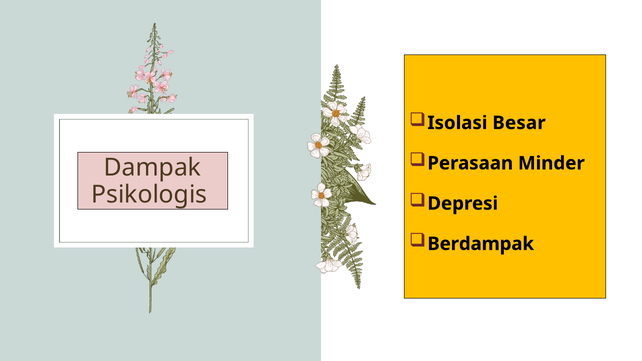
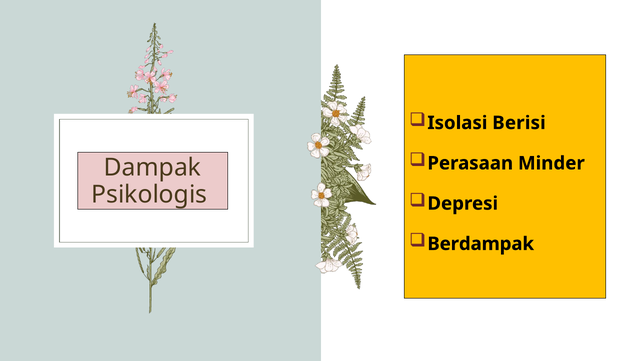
Besar: Besar -> Berisi
